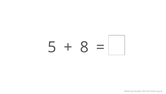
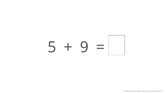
8 at (84, 47): 8 -> 9
